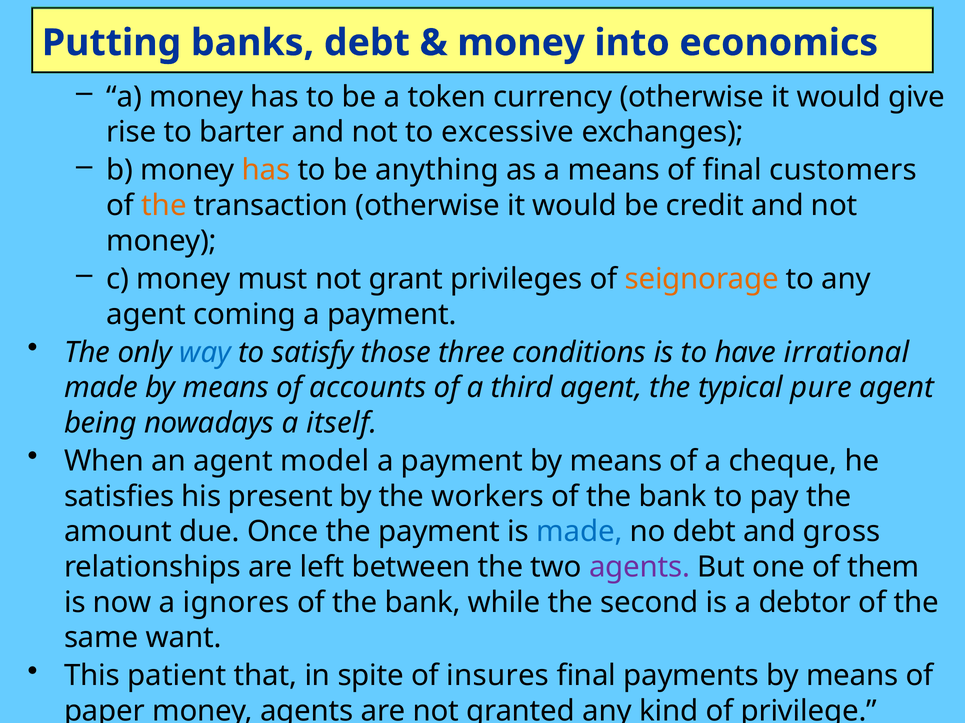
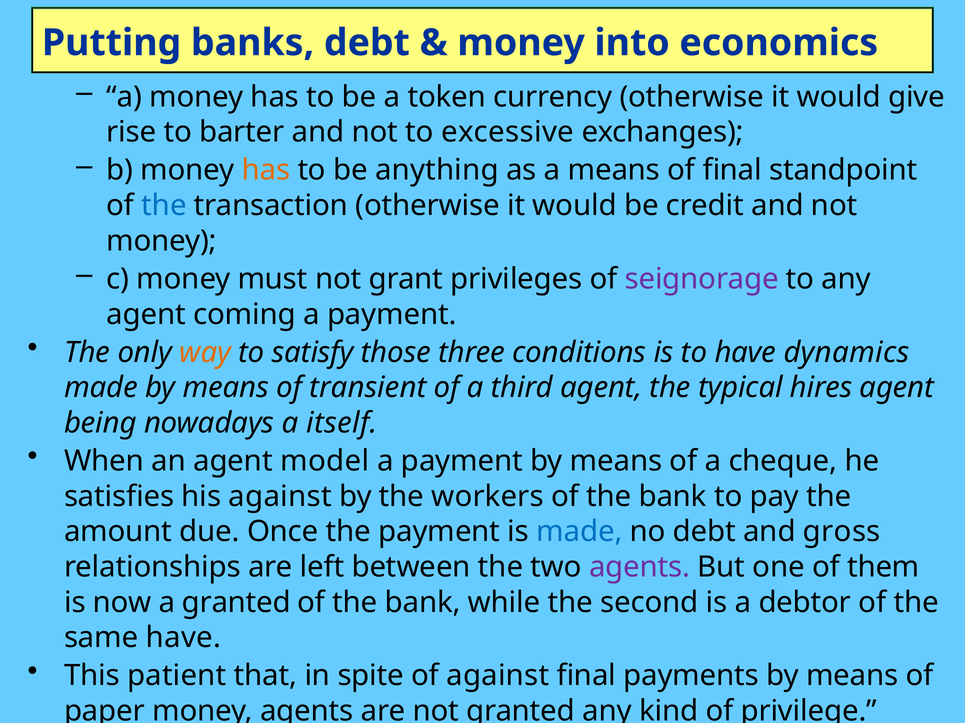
customers: customers -> standpoint
the at (164, 206) colour: orange -> blue
seignorage colour: orange -> purple
way colour: blue -> orange
irrational: irrational -> dynamics
accounts: accounts -> transient
pure: pure -> hires
his present: present -> against
a ignores: ignores -> granted
same want: want -> have
of insures: insures -> against
